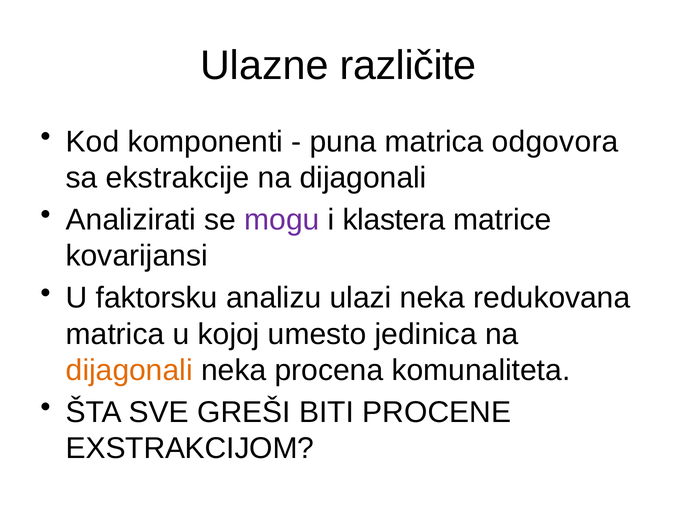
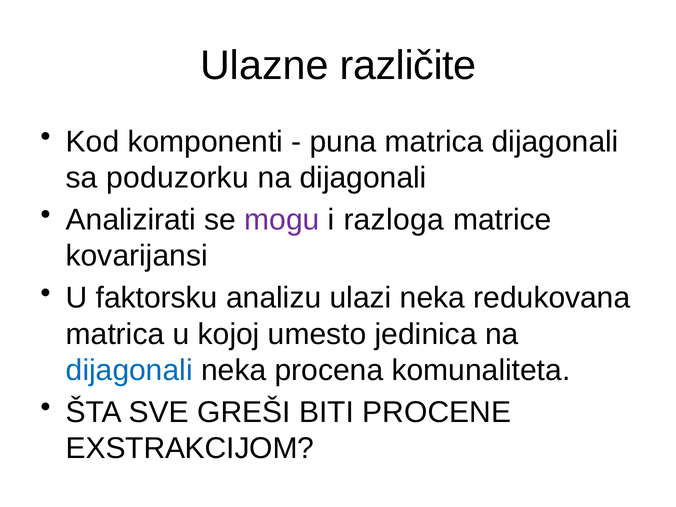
matrica odgovora: odgovora -> dijagonali
ekstrakcije: ekstrakcije -> poduzorku
klastera: klastera -> razloga
dijagonali at (129, 370) colour: orange -> blue
